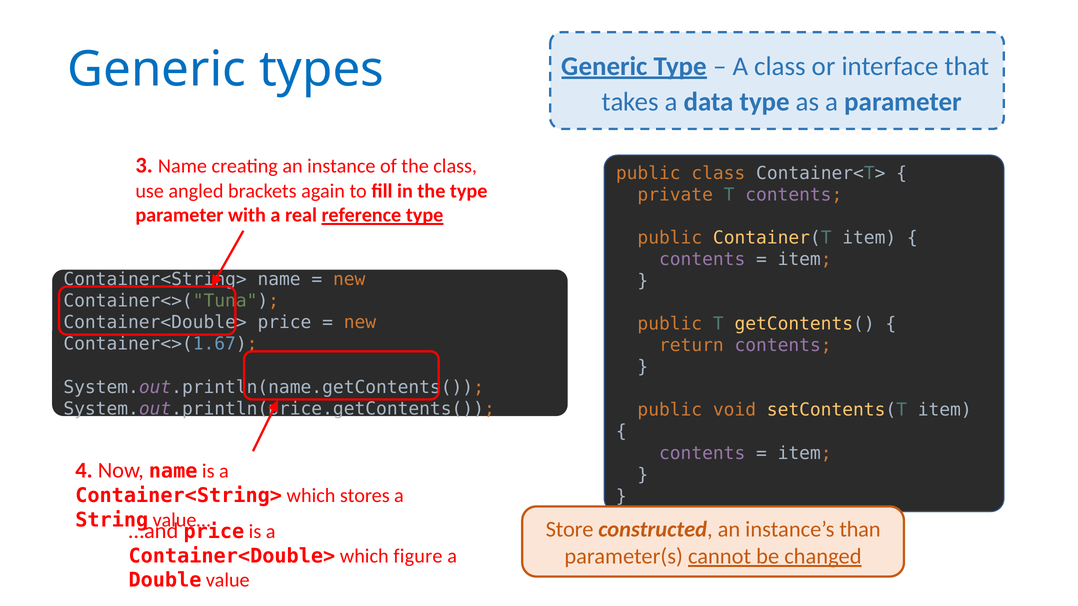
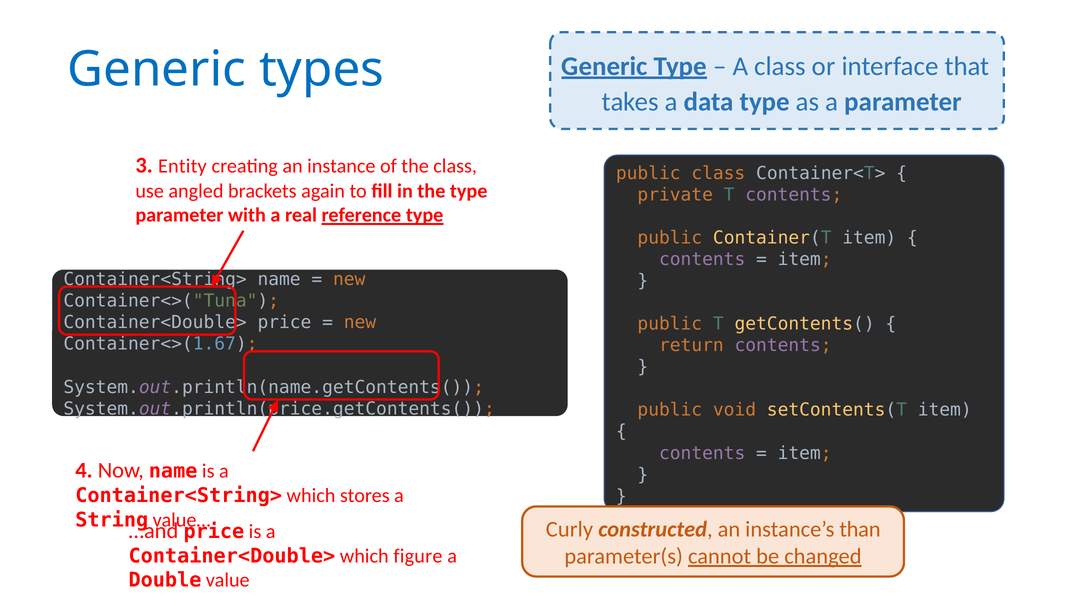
3 Name: Name -> Entity
Store: Store -> Curly
